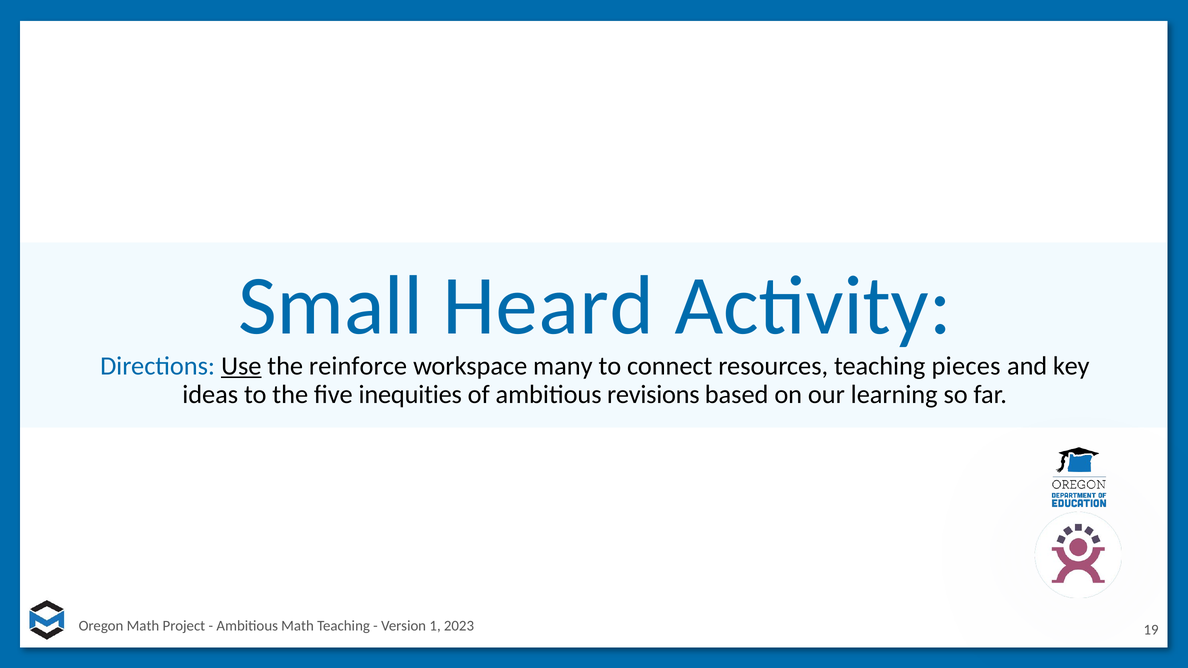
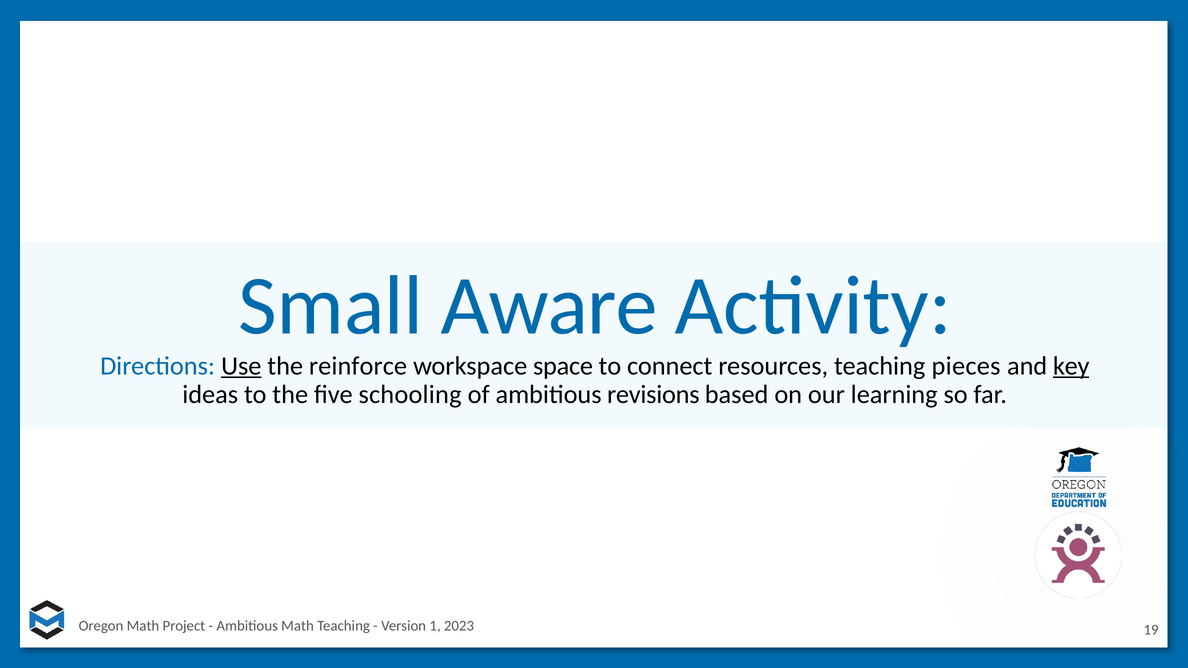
Heard: Heard -> Aware
many: many -> space
key underline: none -> present
inequities: inequities -> schooling
